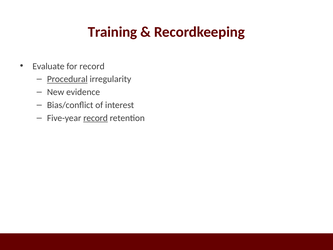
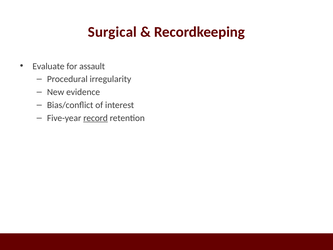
Training: Training -> Surgical
for record: record -> assault
Procedural underline: present -> none
